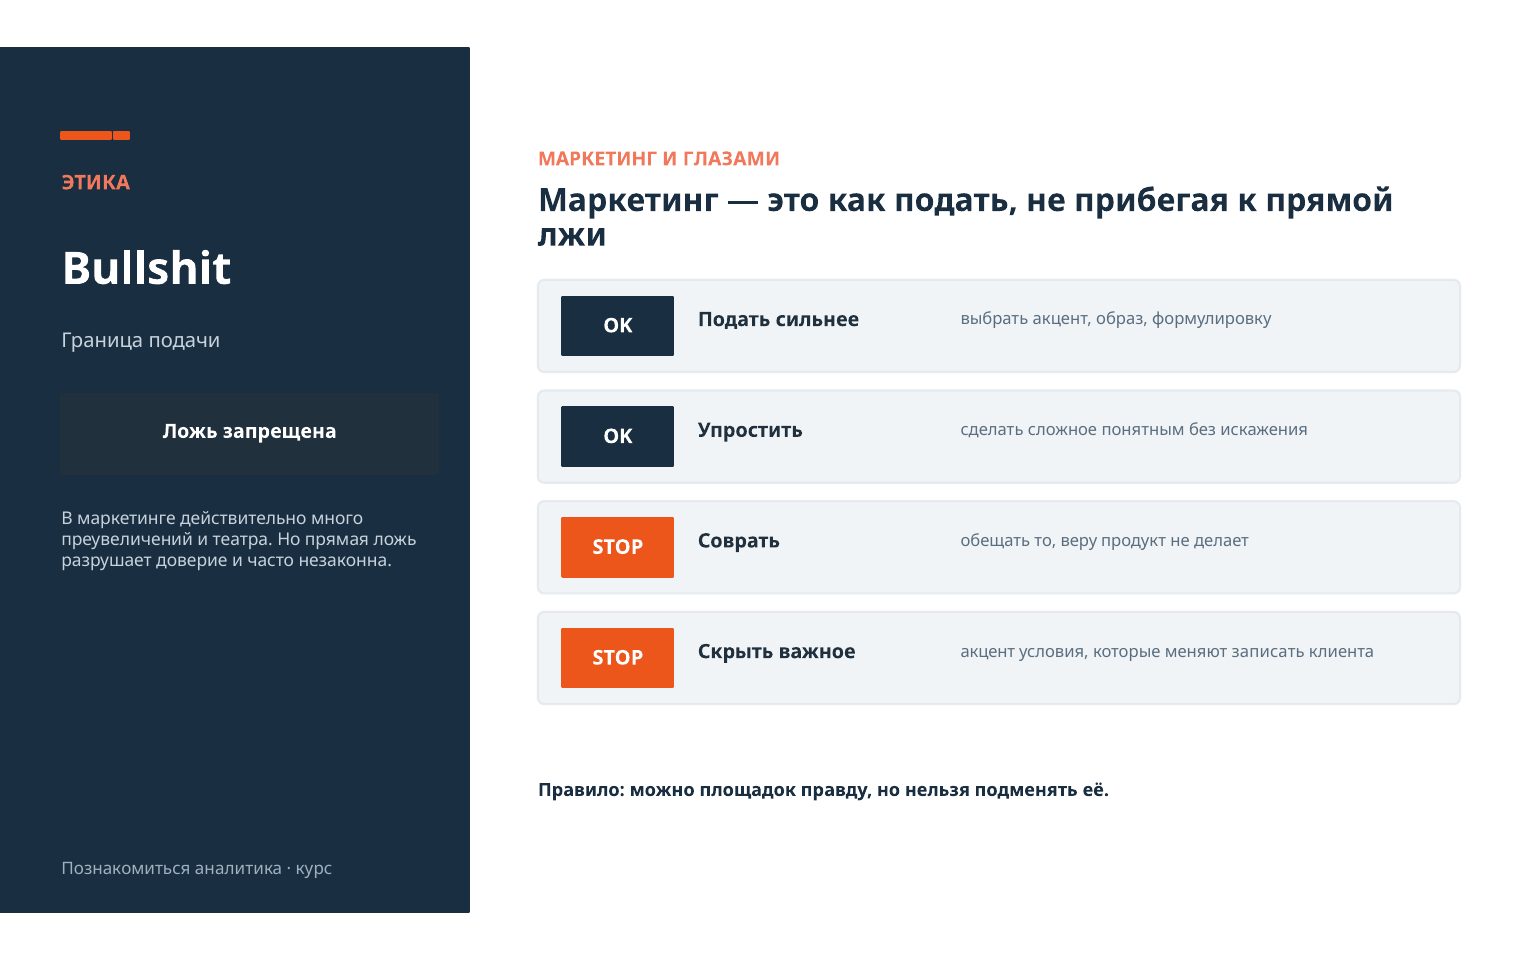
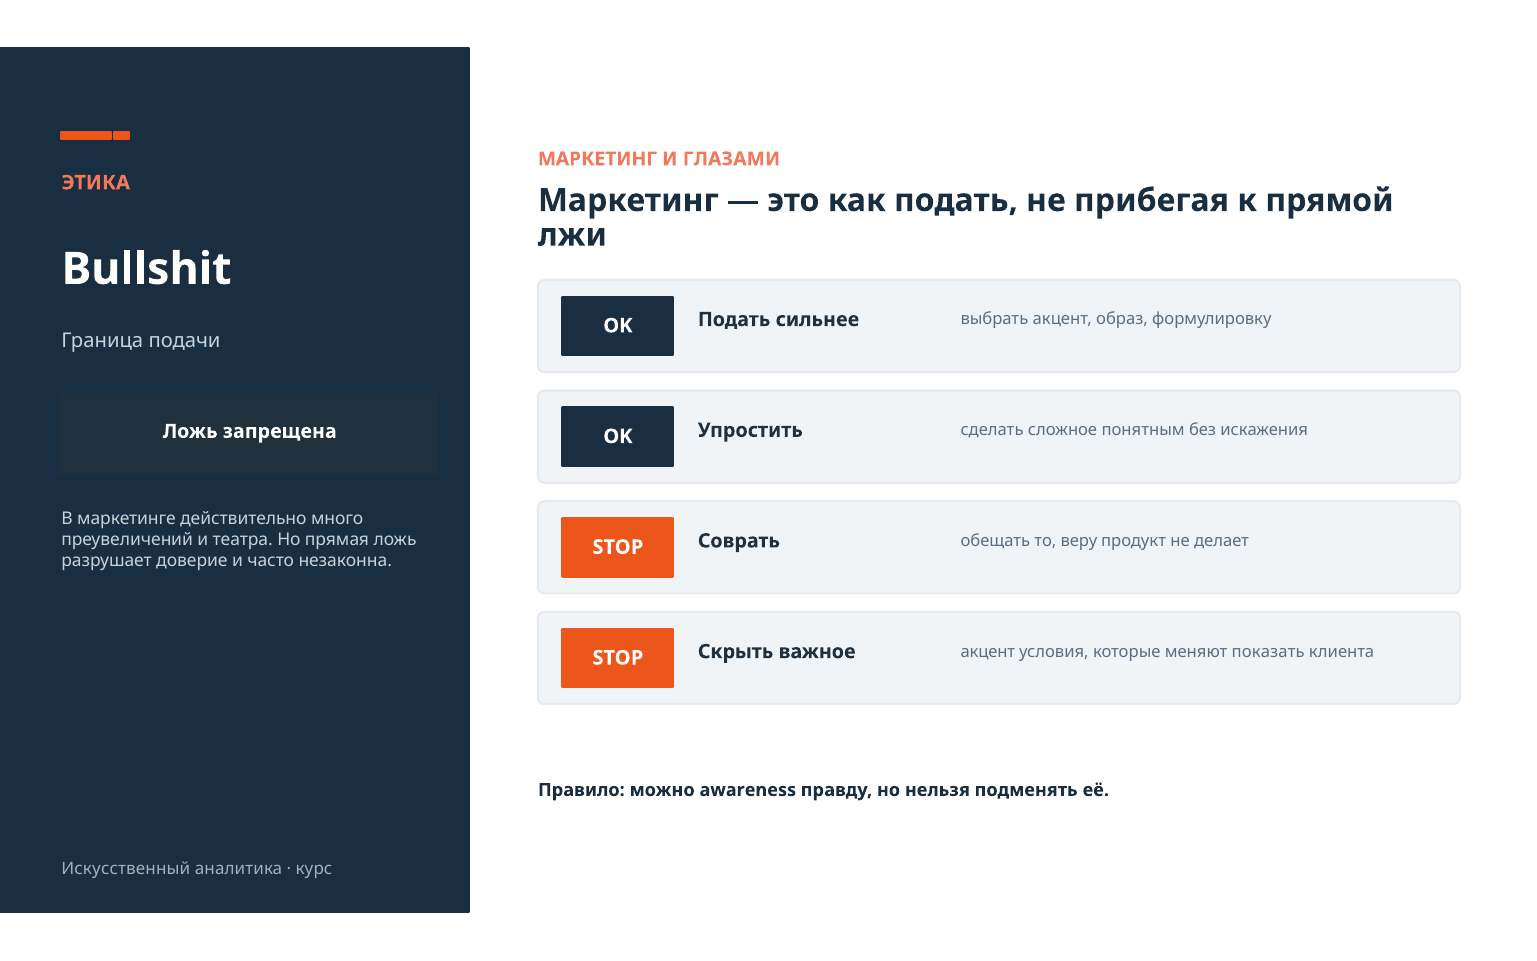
записать: записать -> показать
площадок: площадок -> awareness
Познакомиться: Познакомиться -> Искусственный
